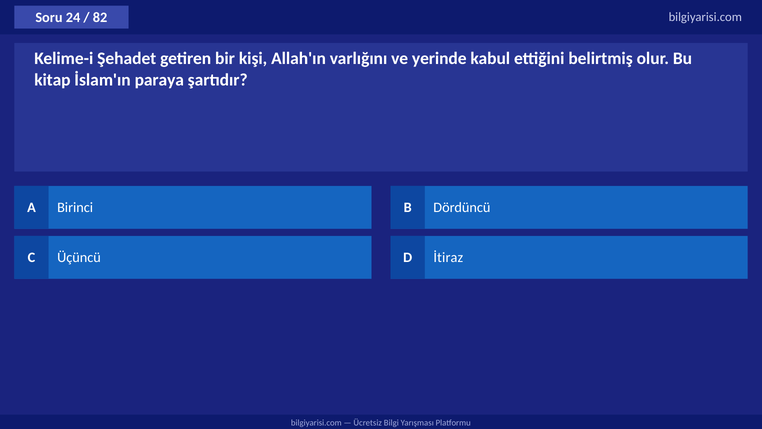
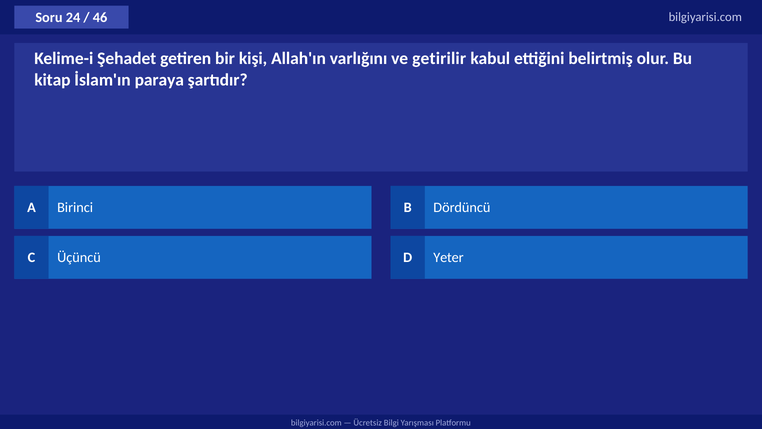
82: 82 -> 46
yerinde: yerinde -> getirilir
İtiraz: İtiraz -> Yeter
